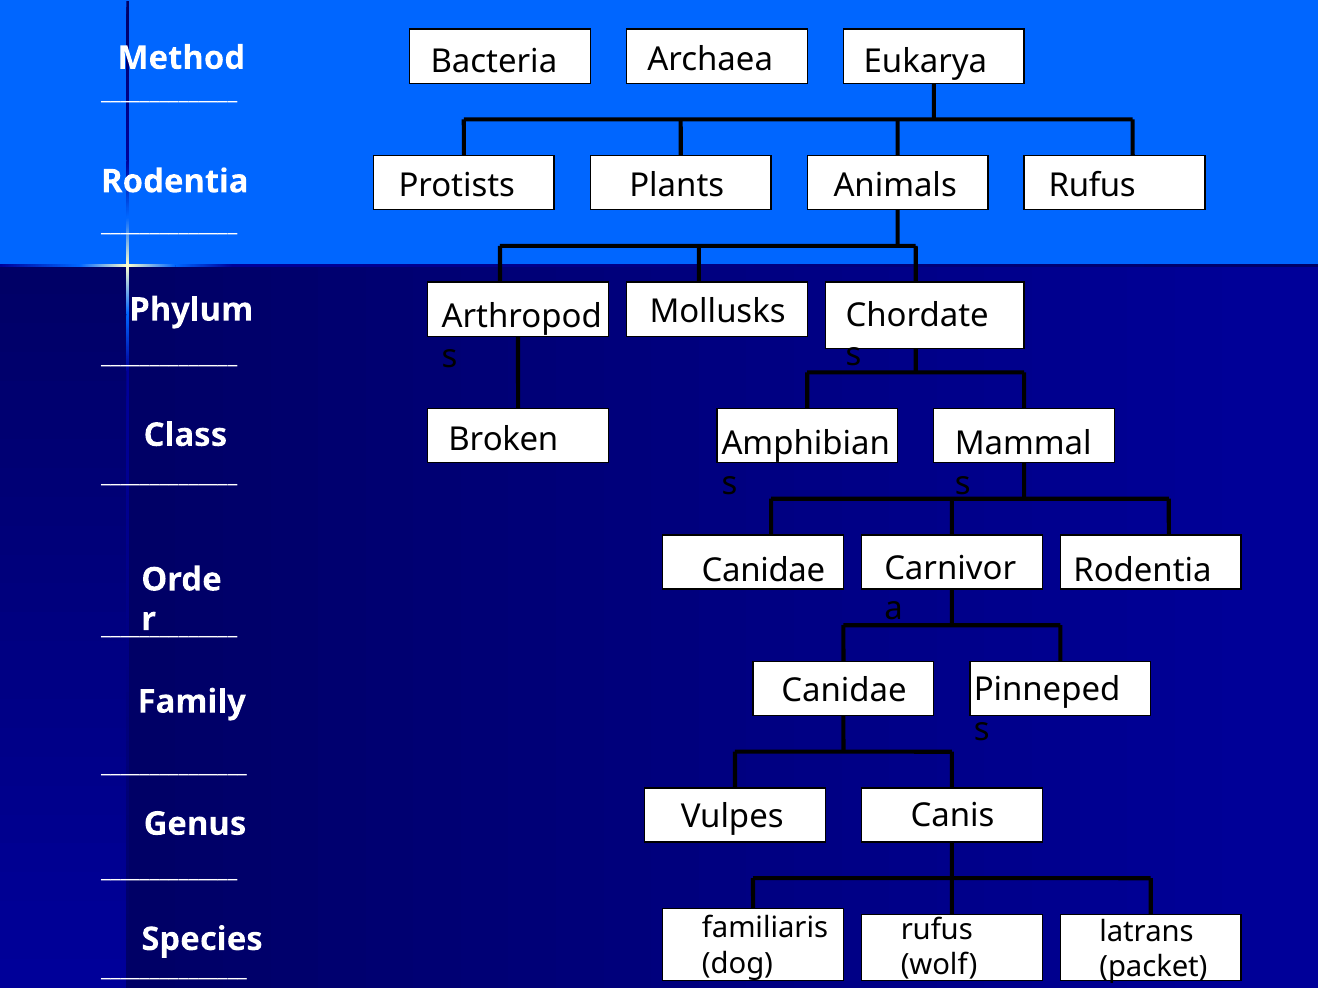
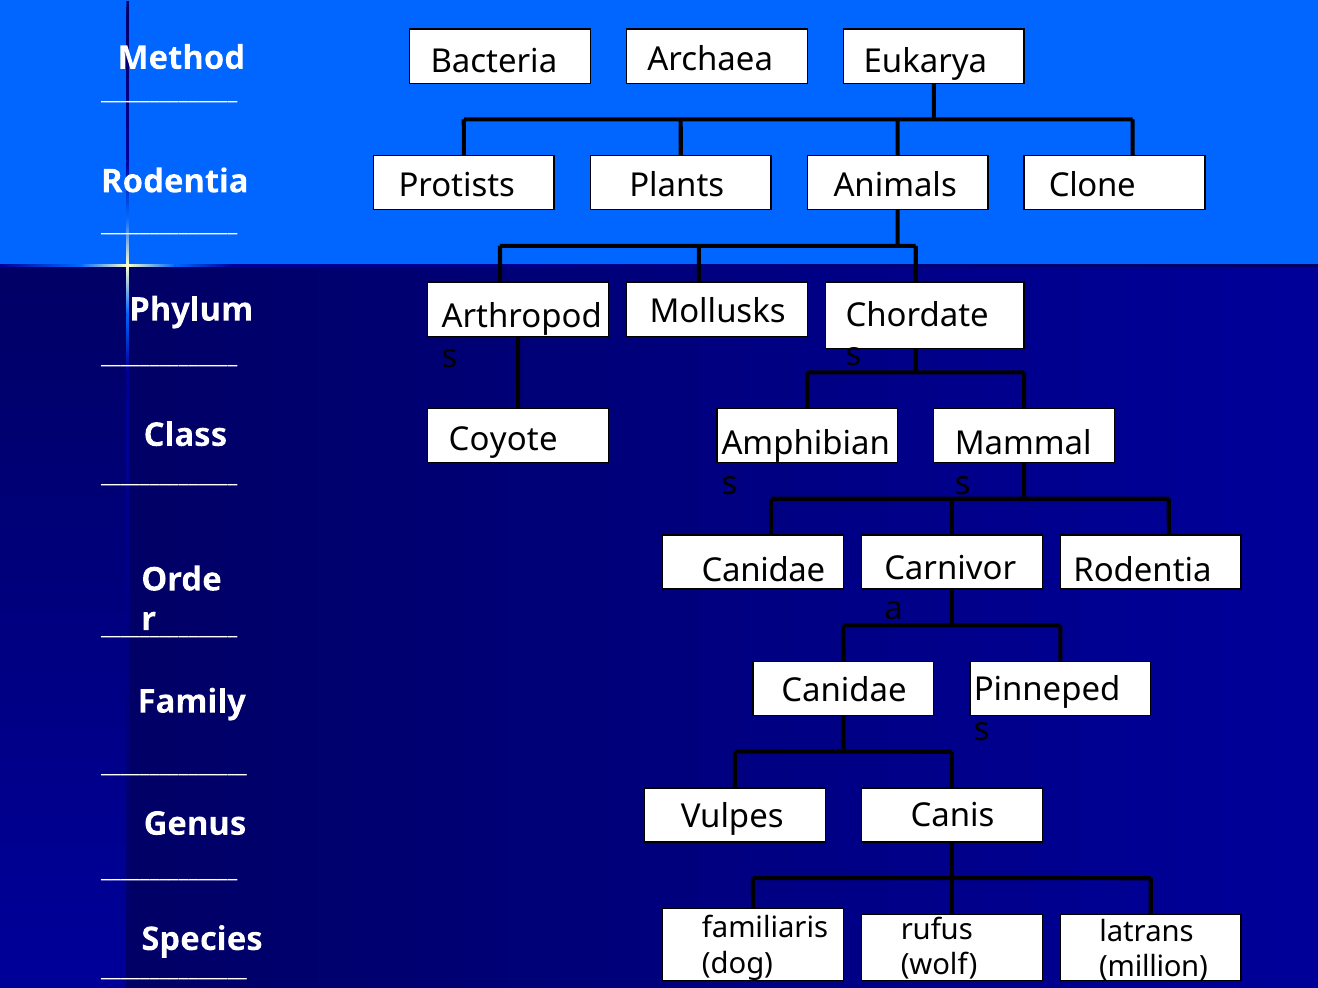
Animals Rufus: Rufus -> Clone
Broken: Broken -> Coyote
packet: packet -> million
